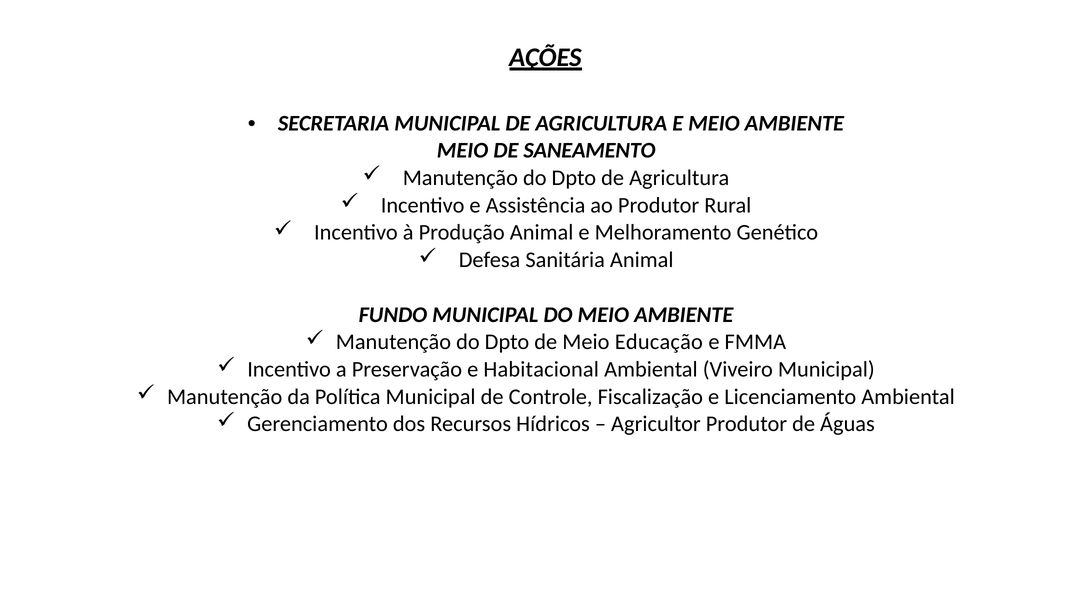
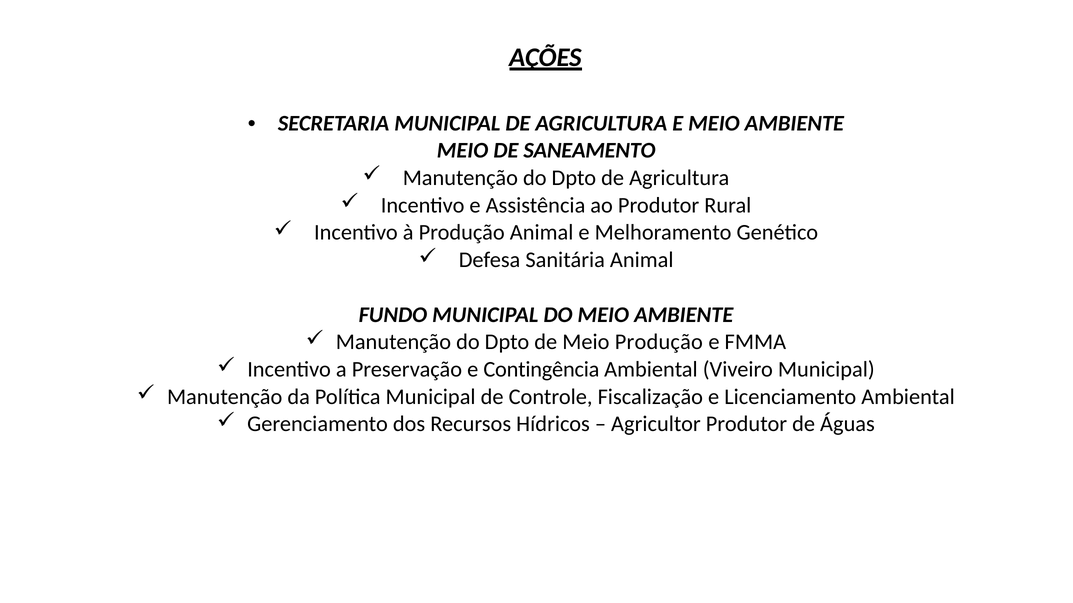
Meio Educação: Educação -> Produção
Habitacional: Habitacional -> Contingência
